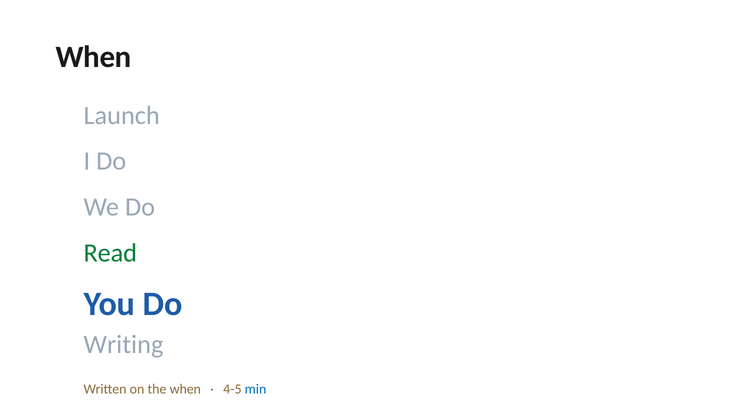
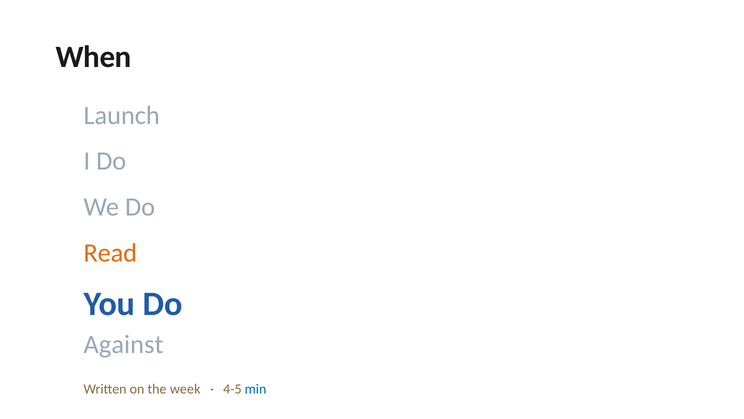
Read colour: green -> orange
Writing: Writing -> Against
the when: when -> week
